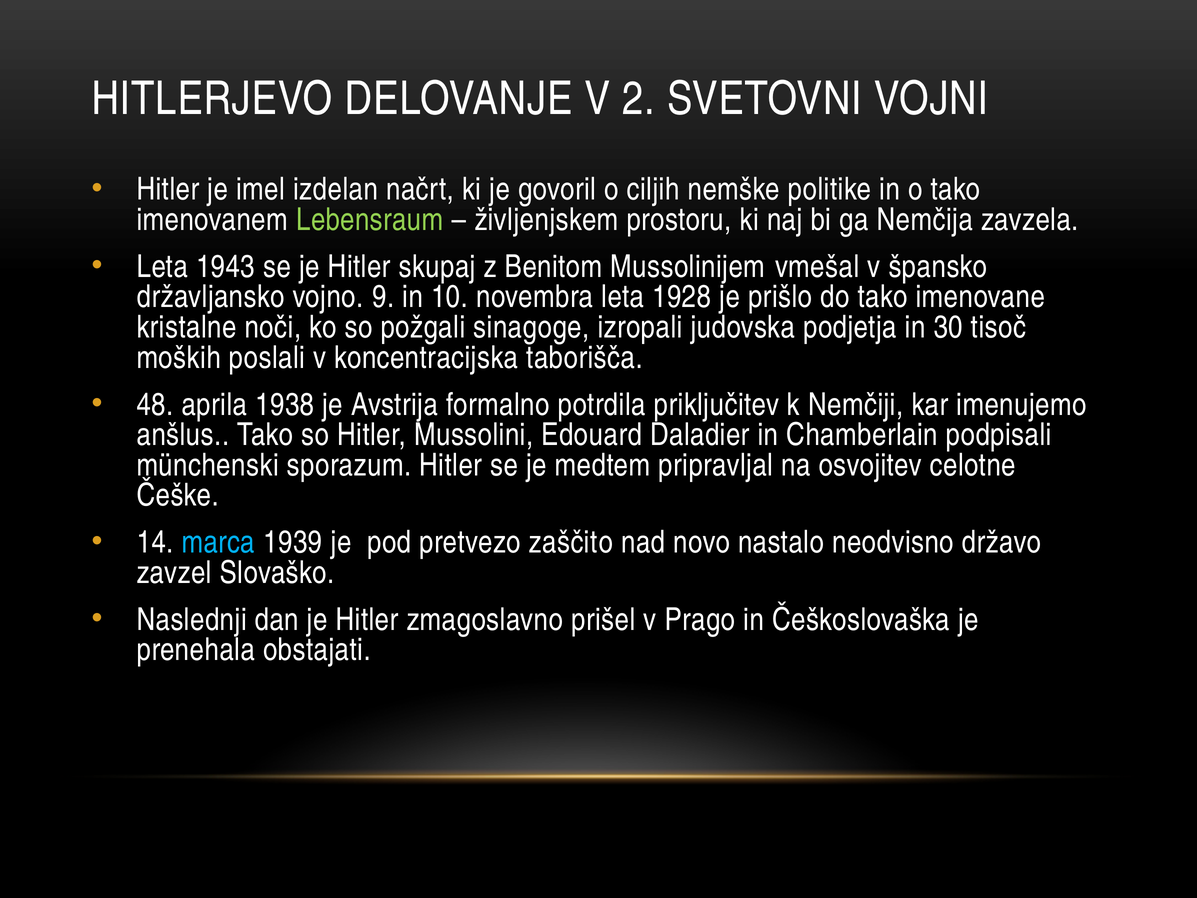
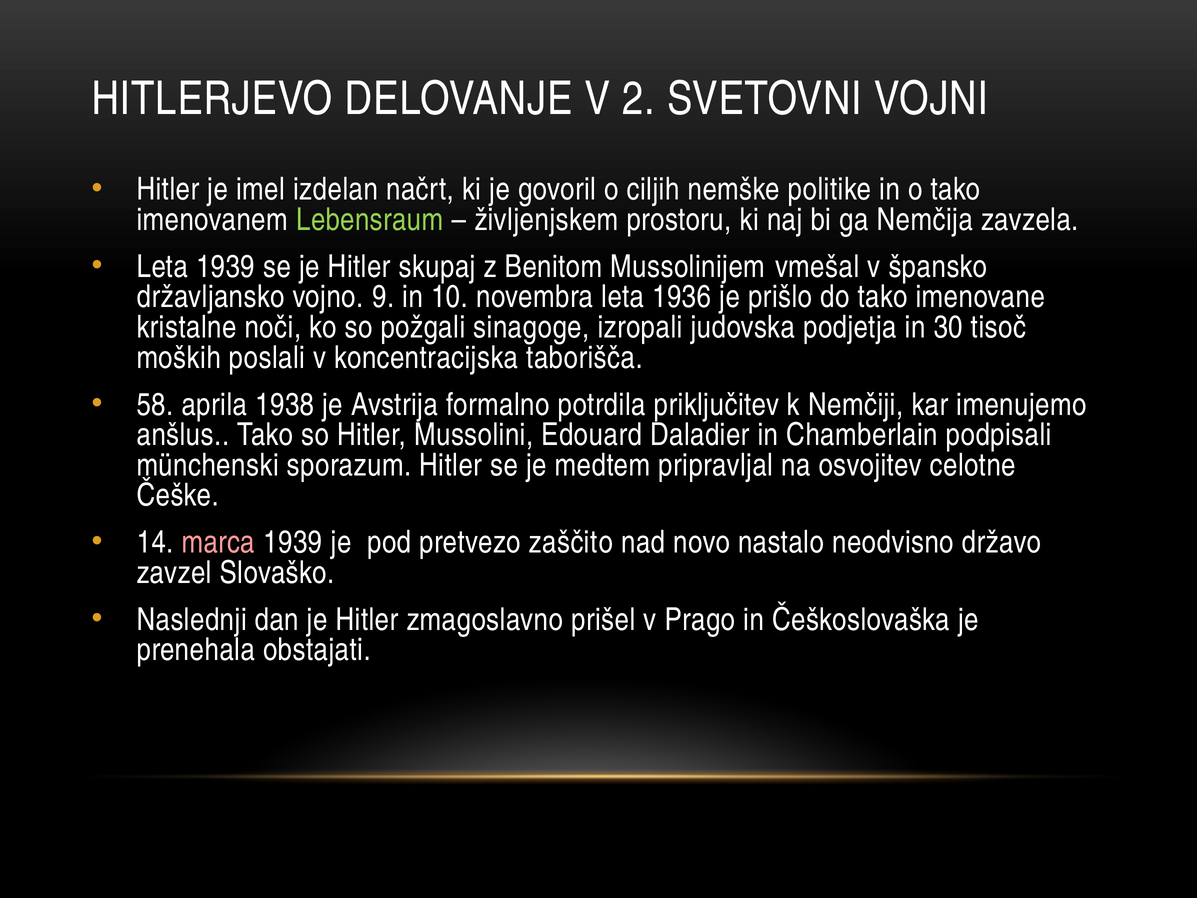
Leta 1943: 1943 -> 1939
1928: 1928 -> 1936
48: 48 -> 58
marca colour: light blue -> pink
